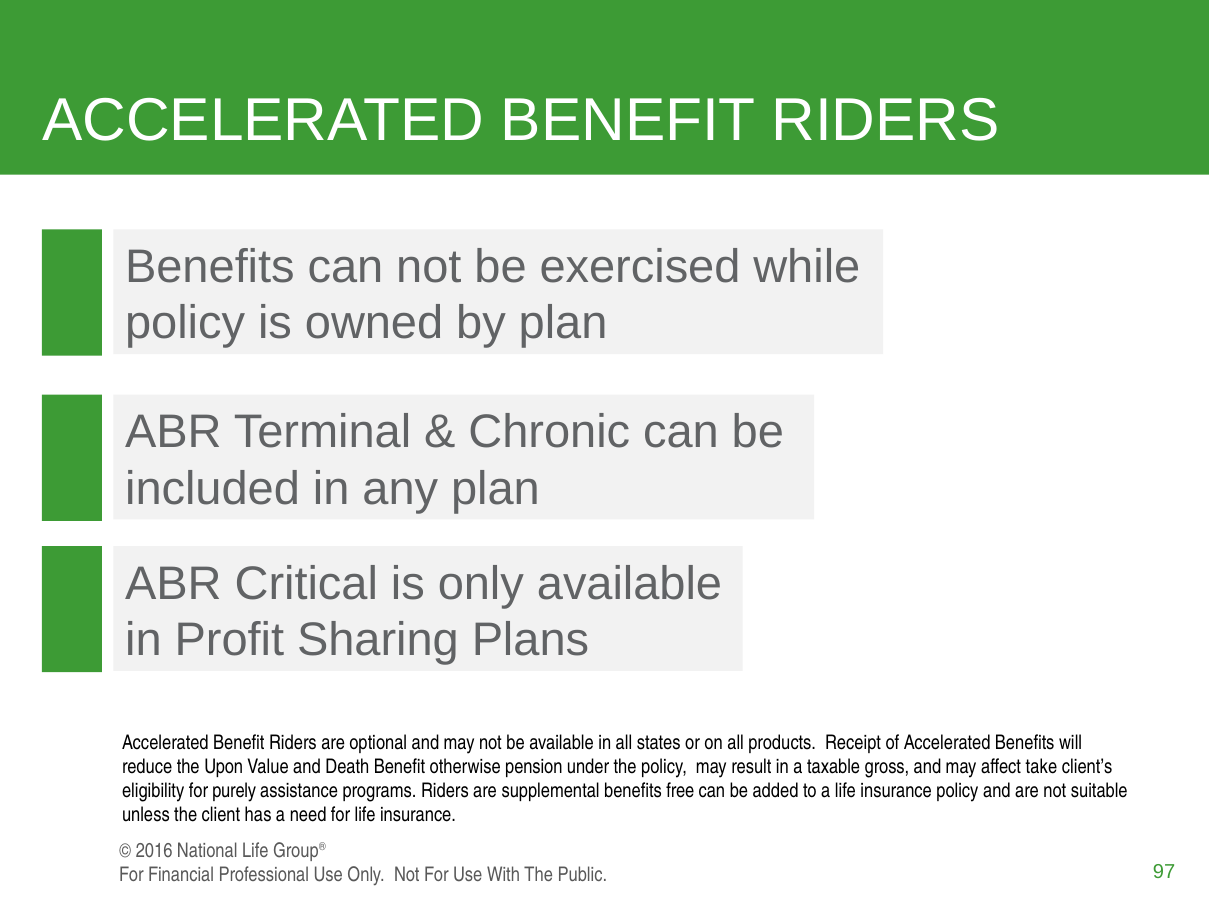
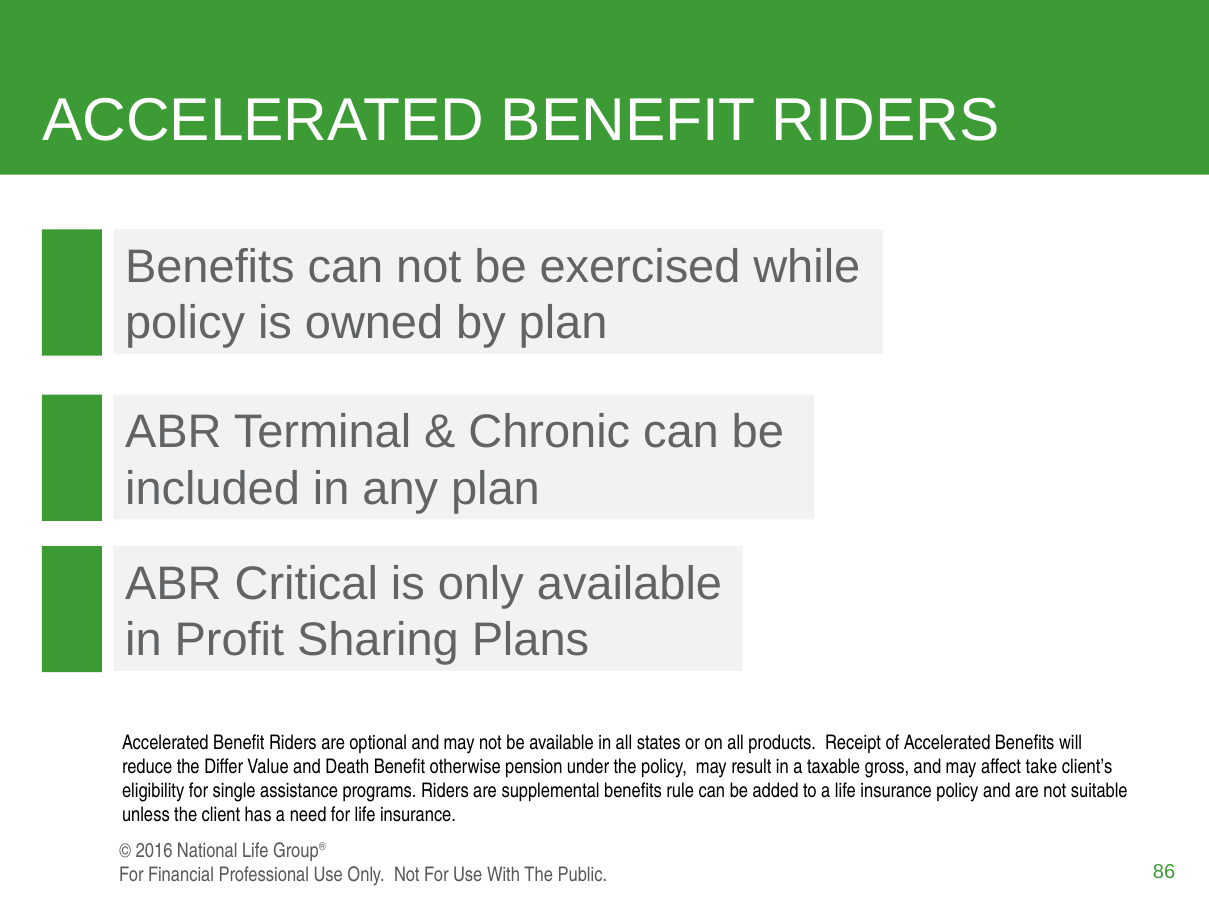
Upon: Upon -> Differ
purely: purely -> single
free: free -> rule
97: 97 -> 86
